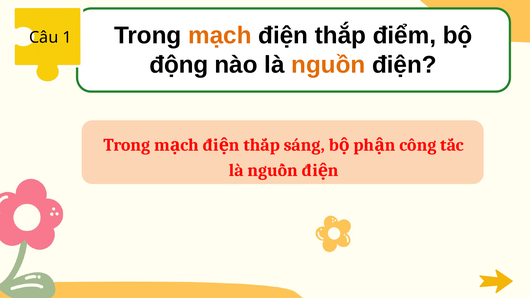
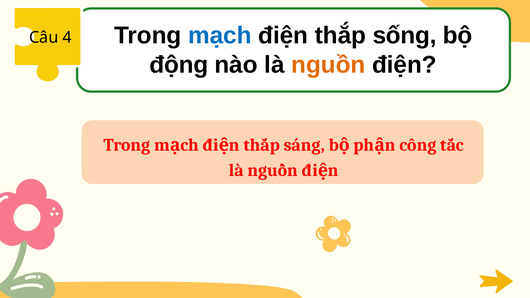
mạch colour: orange -> blue
điểm: điểm -> sống
1: 1 -> 4
